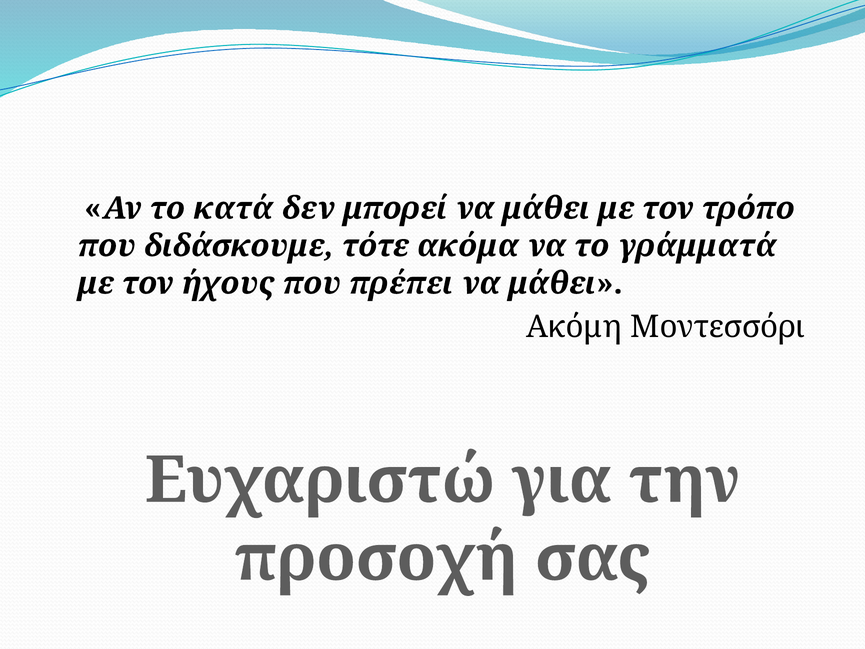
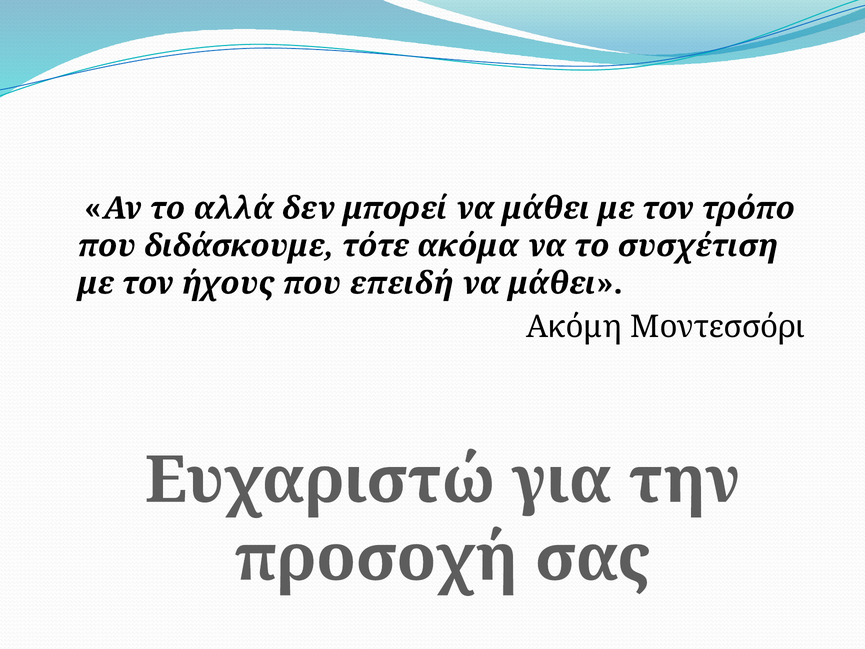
κατά: κατά -> αλλά
γράμματά: γράμματά -> συσχέτιση
πρέπει: πρέπει -> επειδή
